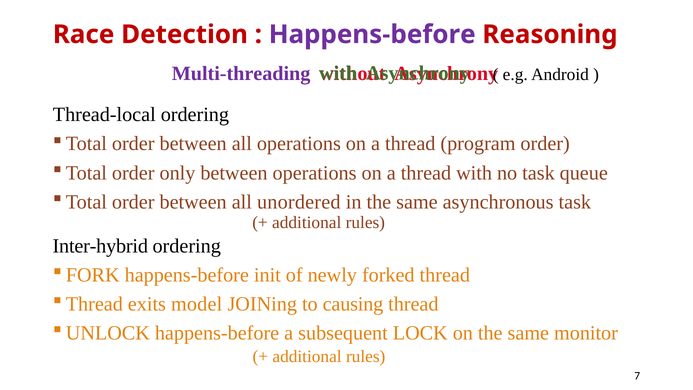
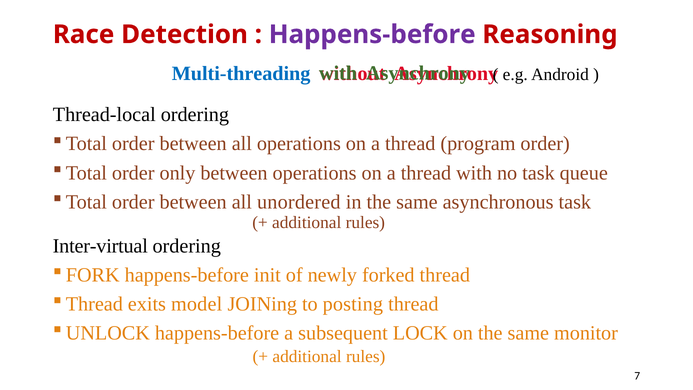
Multi-threading colour: purple -> blue
Inter-hybrid: Inter-hybrid -> Inter-virtual
causing: causing -> posting
